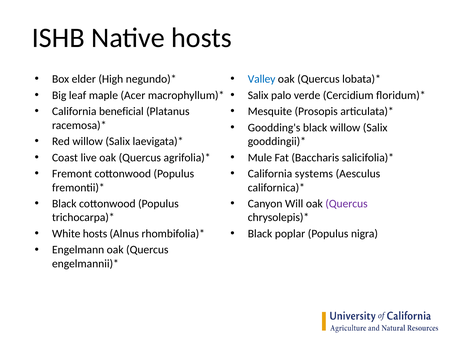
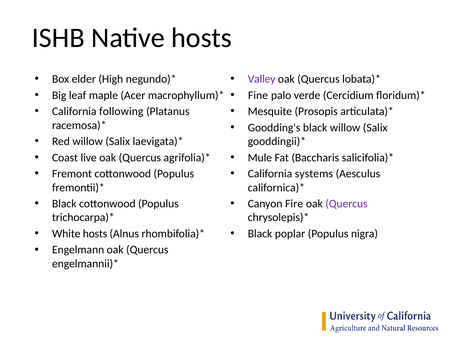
Valley colour: blue -> purple
Salix at (258, 95): Salix -> Fine
beneficial: beneficial -> following
Will: Will -> Fire
